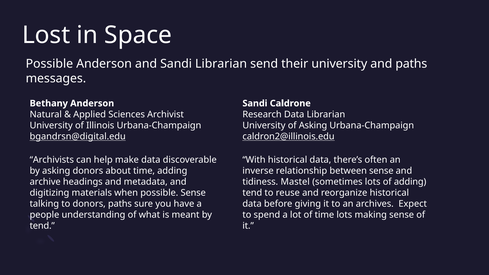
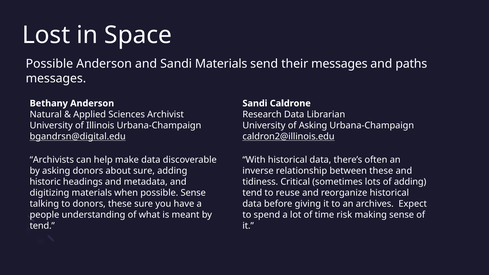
Sandi Librarian: Librarian -> Materials
their university: university -> messages
about time: time -> sure
between sense: sense -> these
archive: archive -> historic
Mastel: Mastel -> Critical
donors paths: paths -> these
time lots: lots -> risk
